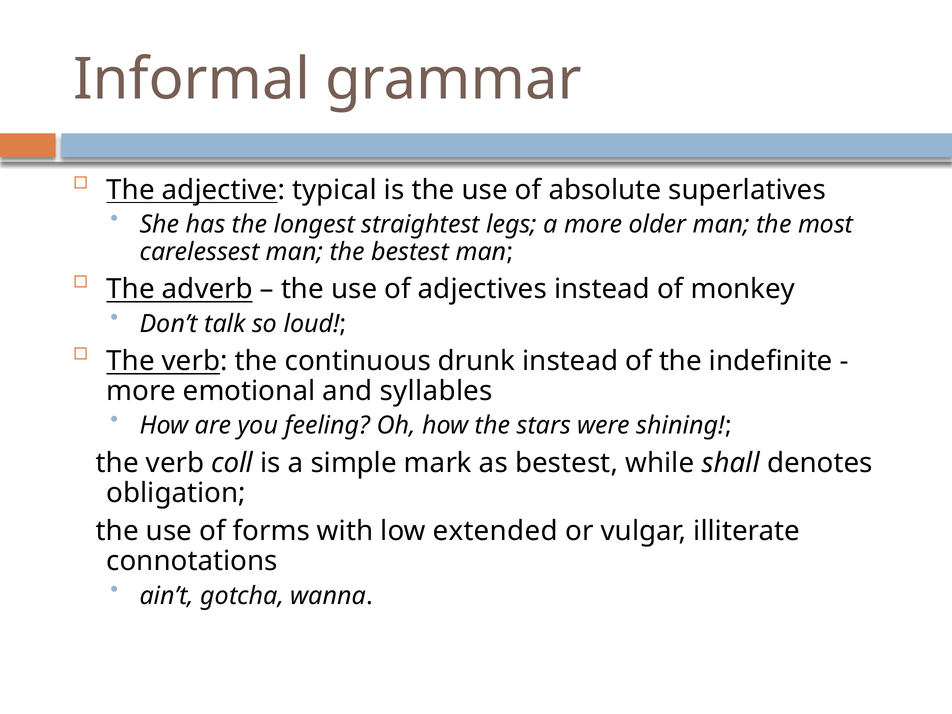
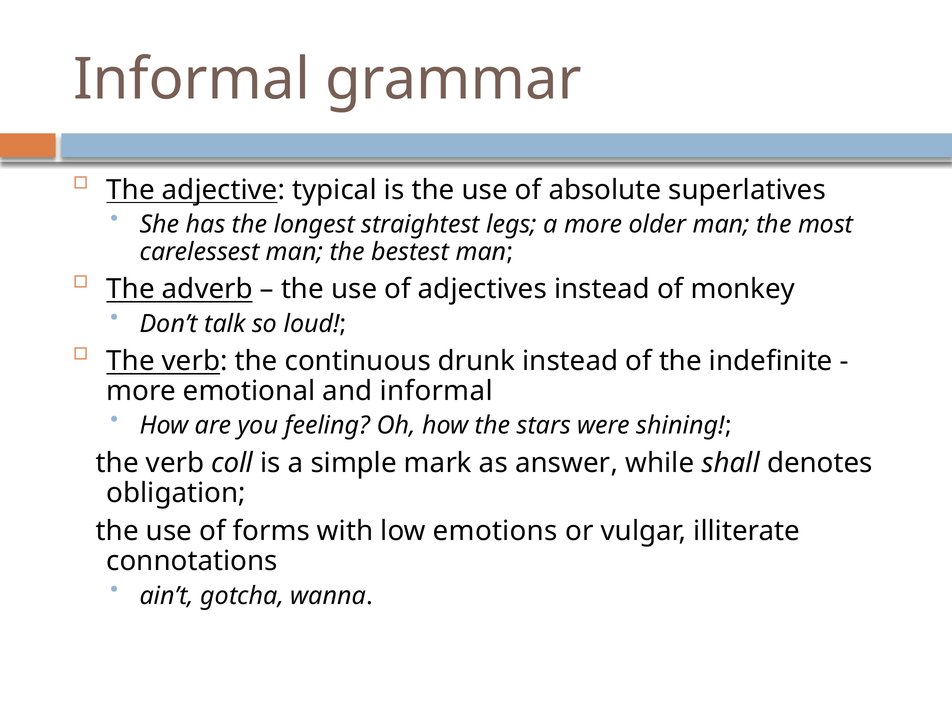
and syllables: syllables -> informal
as bestest: bestest -> answer
extended: extended -> emotions
